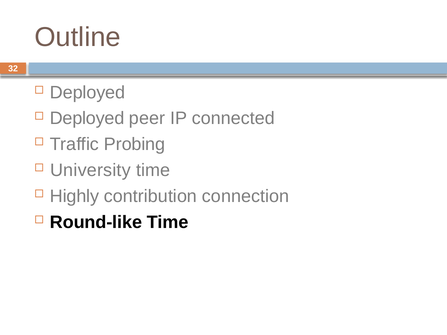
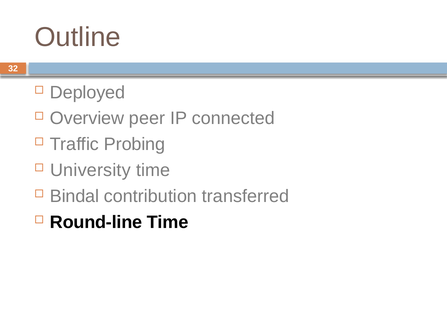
Deployed at (87, 118): Deployed -> Overview
Highly: Highly -> Bindal
connection: connection -> transferred
Round-like: Round-like -> Round-line
